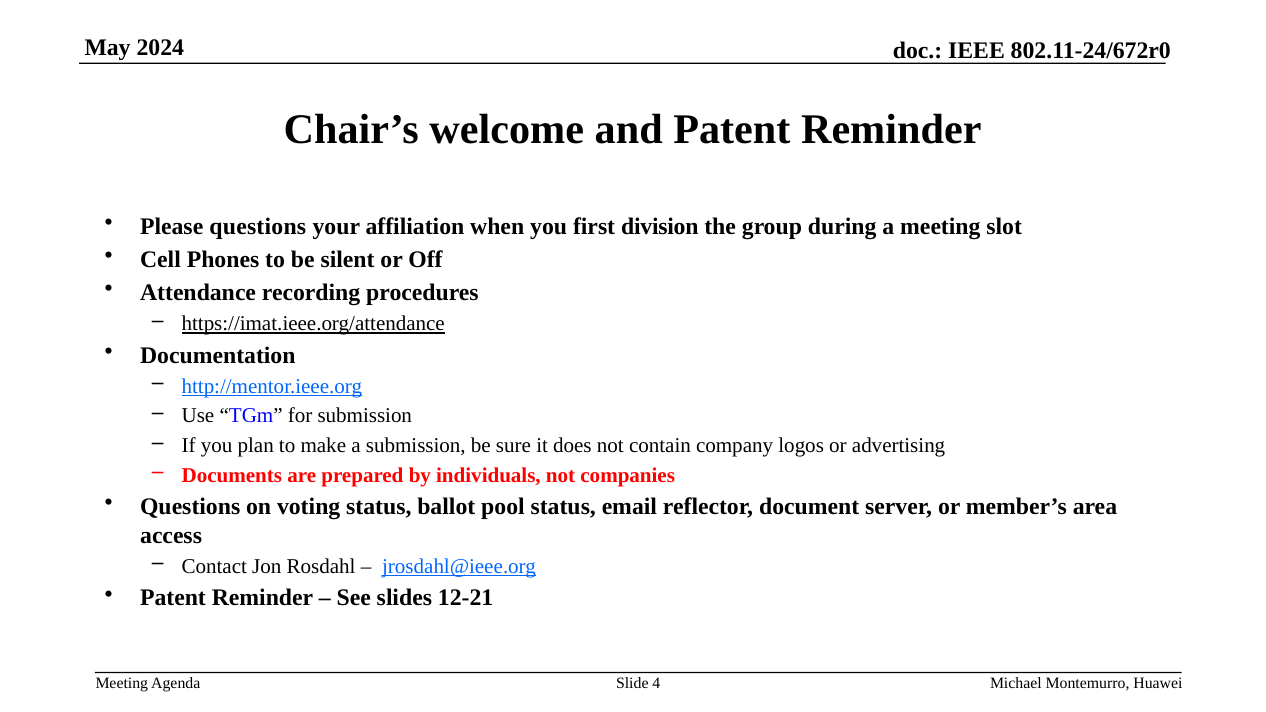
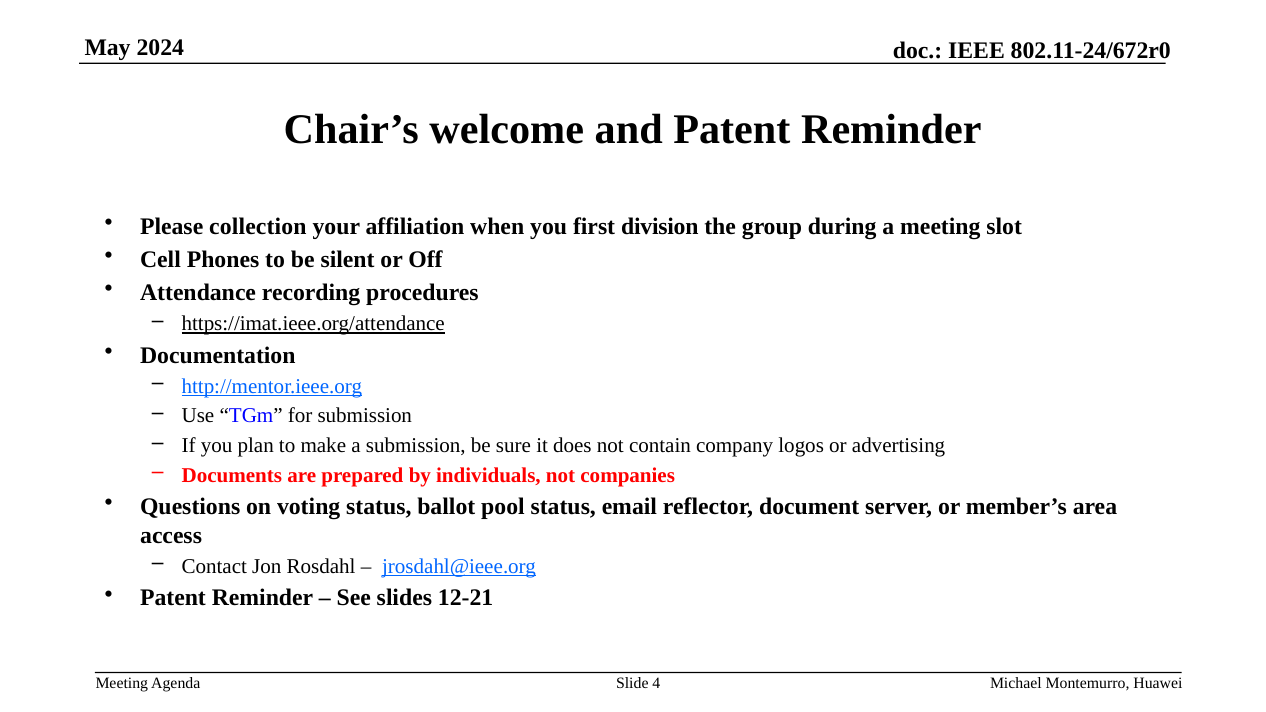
Please questions: questions -> collection
